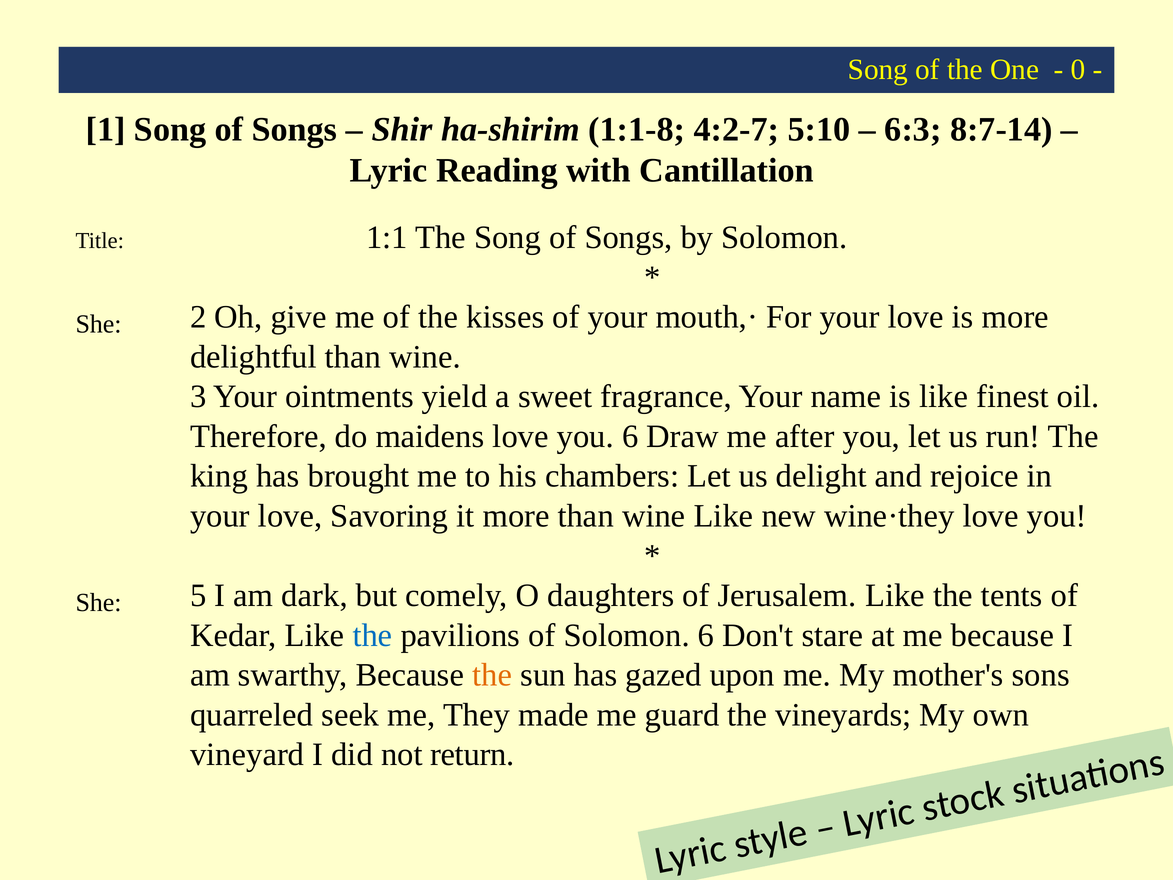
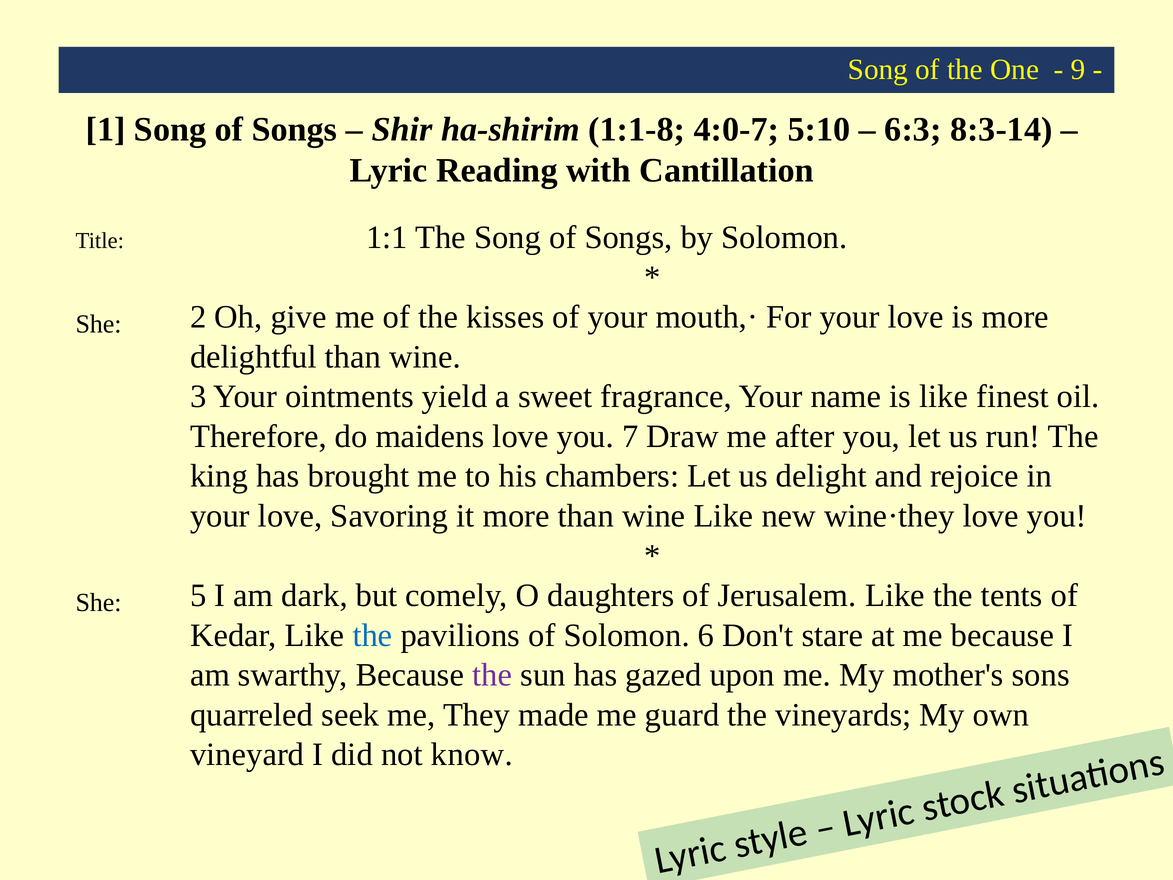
0: 0 -> 9
4:2-7: 4:2-7 -> 4:0-7
8:7-14: 8:7-14 -> 8:3-14
you 6: 6 -> 7
the at (492, 675) colour: orange -> purple
return: return -> know
